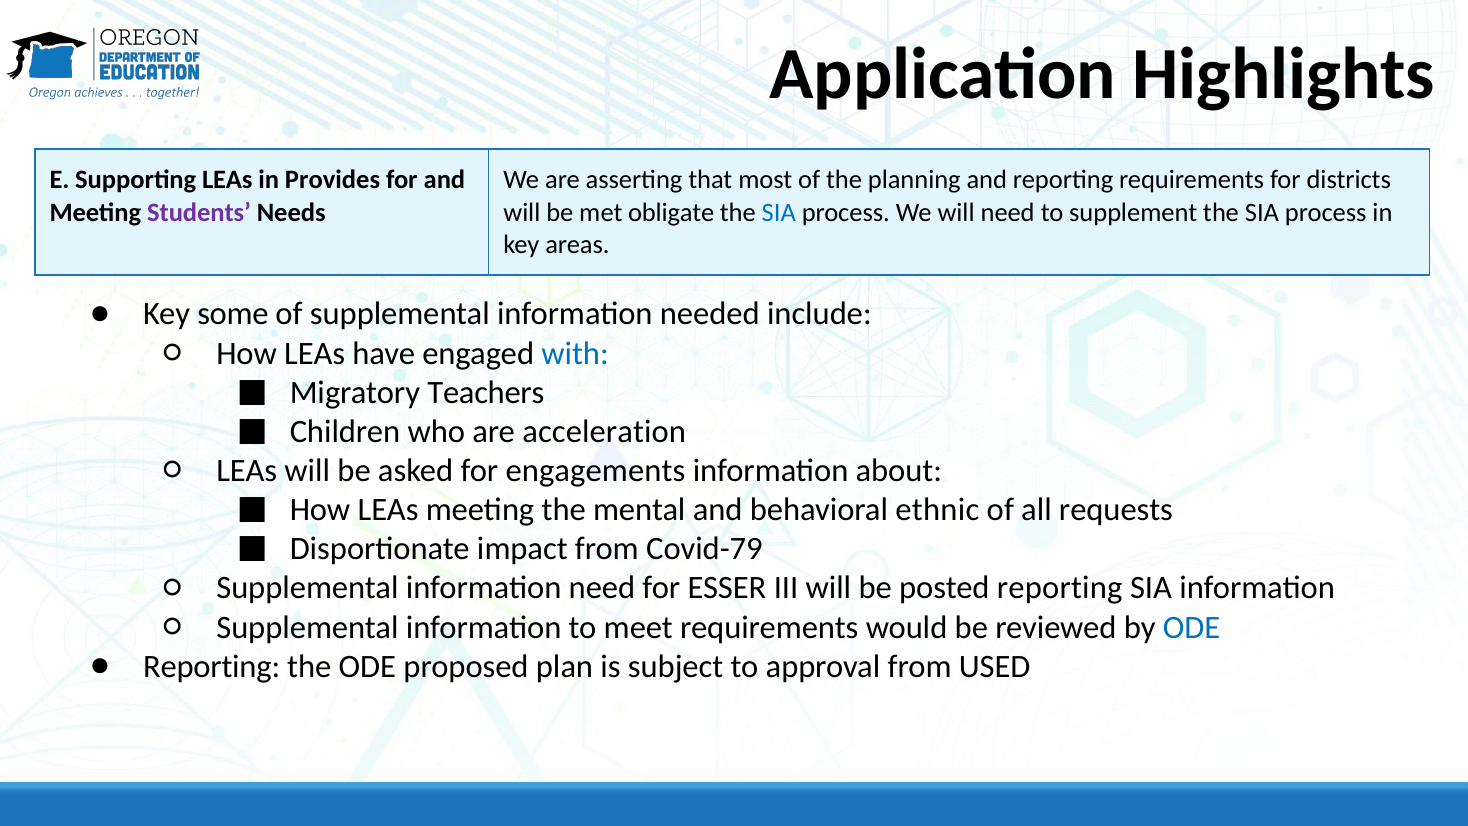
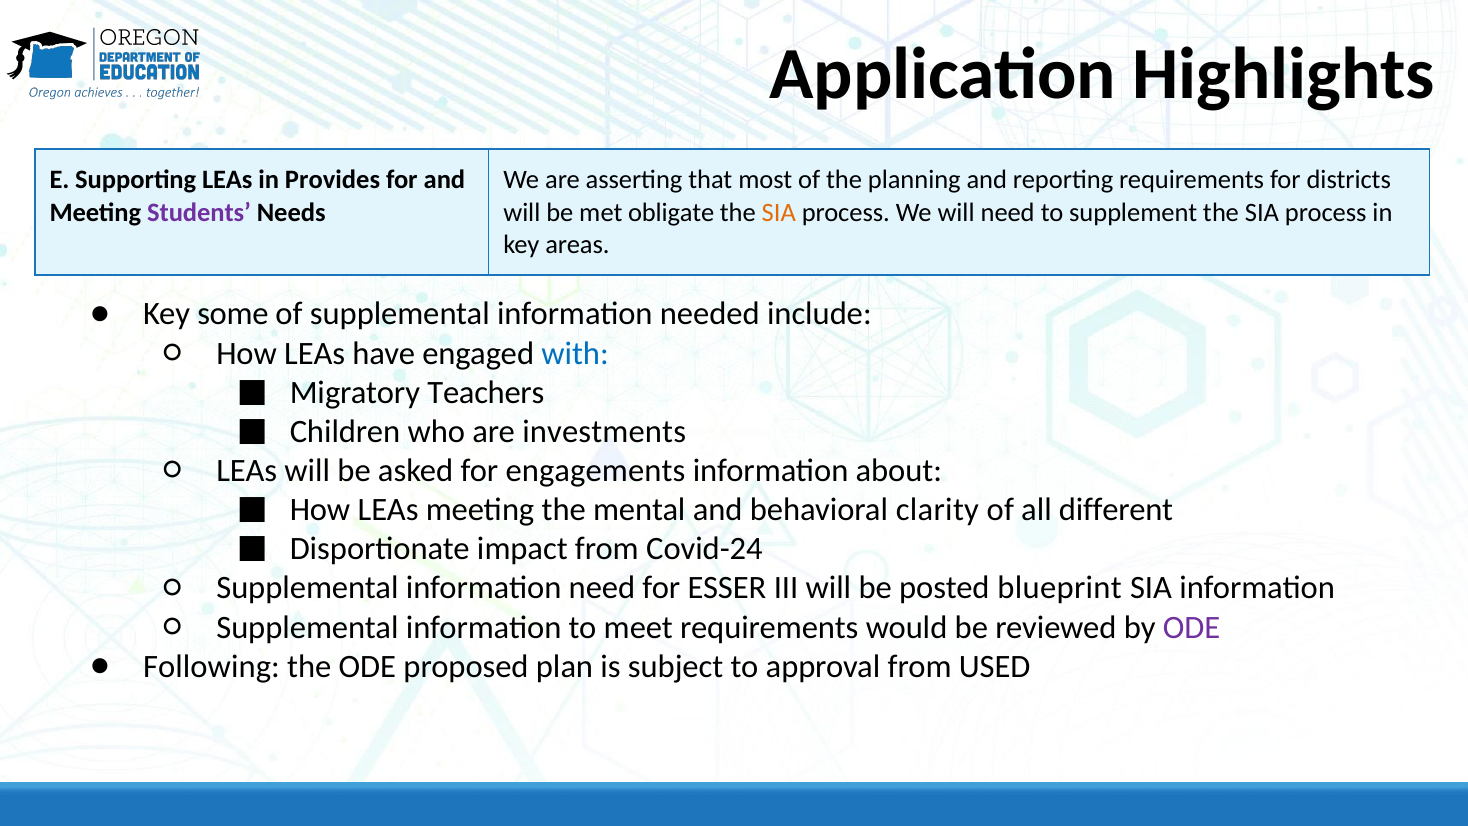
SIA at (779, 212) colour: blue -> orange
acceleration: acceleration -> investments
ethnic: ethnic -> clarity
requests: requests -> different
Covid-79: Covid-79 -> Covid-24
posted reporting: reporting -> blueprint
ODE at (1192, 627) colour: blue -> purple
Reporting at (212, 666): Reporting -> Following
